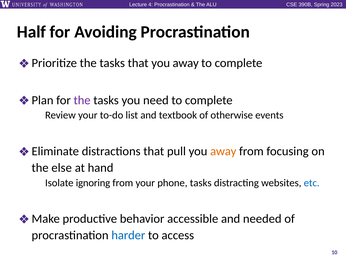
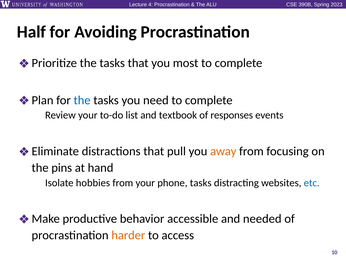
that you away: away -> most
the at (82, 100) colour: purple -> blue
otherwise: otherwise -> responses
else: else -> pins
ignoring: ignoring -> hobbies
harder colour: blue -> orange
